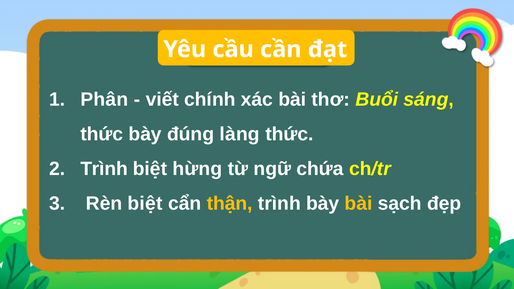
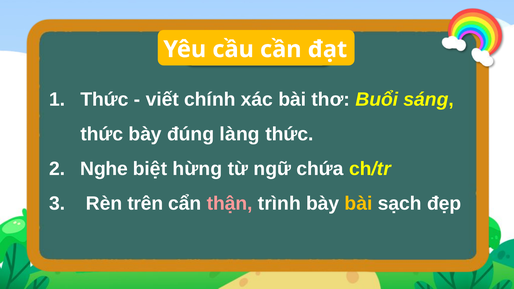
Phân at (104, 99): Phân -> Thức
Trình at (104, 169): Trình -> Nghe
Rèn biệt: biệt -> trên
thận colour: yellow -> pink
